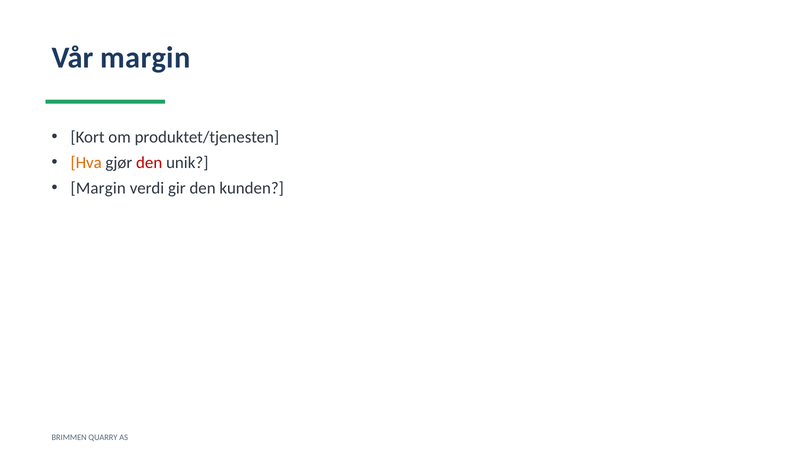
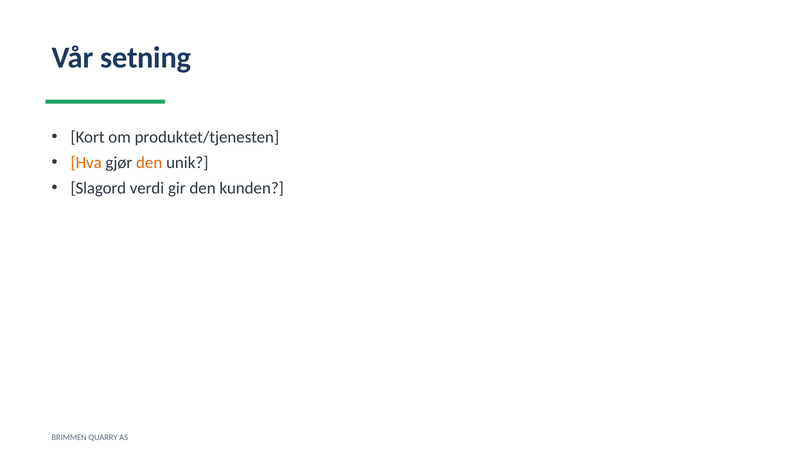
Vår margin: margin -> setning
den at (149, 163) colour: red -> orange
Margin at (98, 188): Margin -> Slagord
